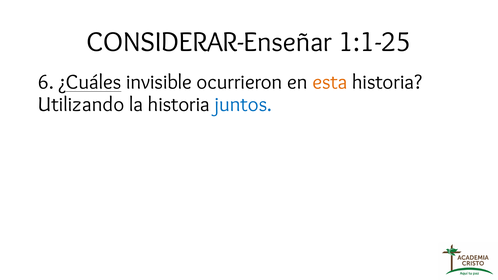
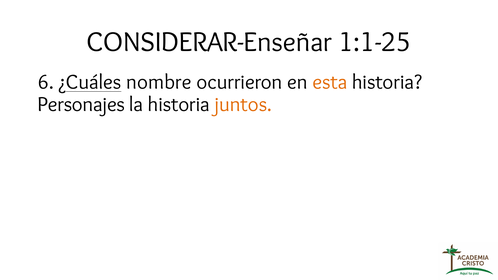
invisible: invisible -> nombre
Utilizando: Utilizando -> Personajes
juntos colour: blue -> orange
